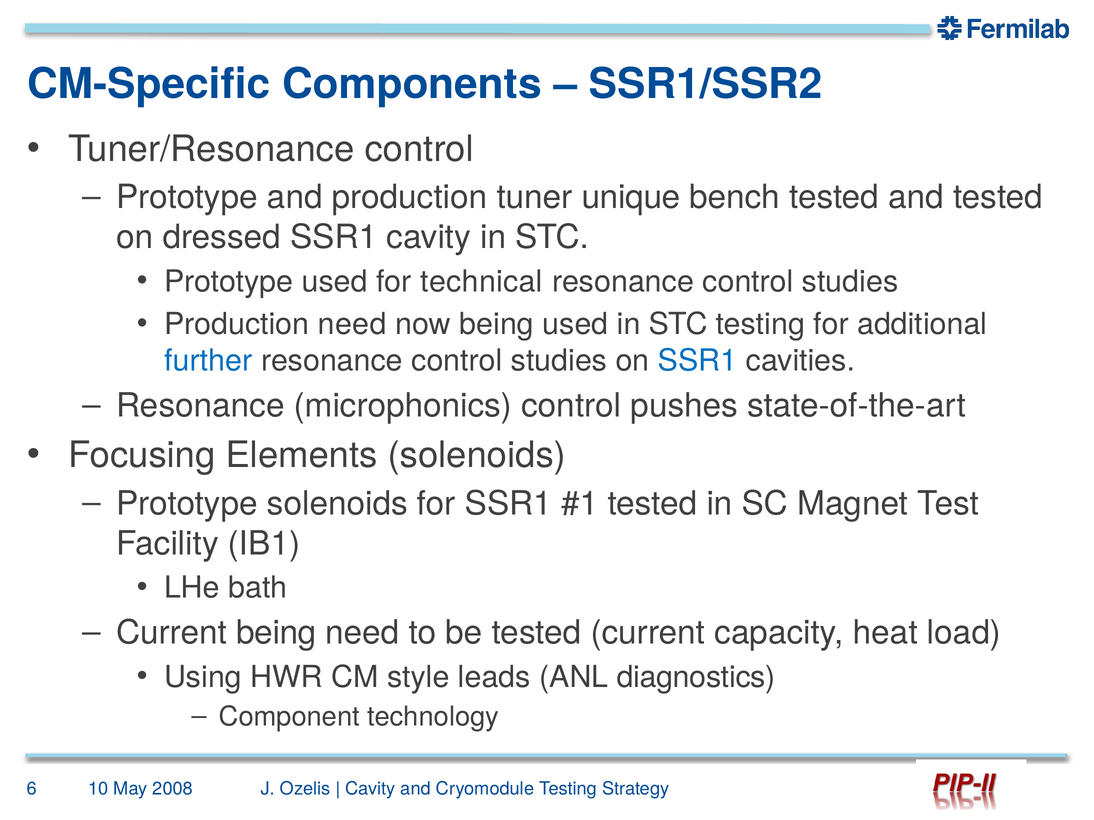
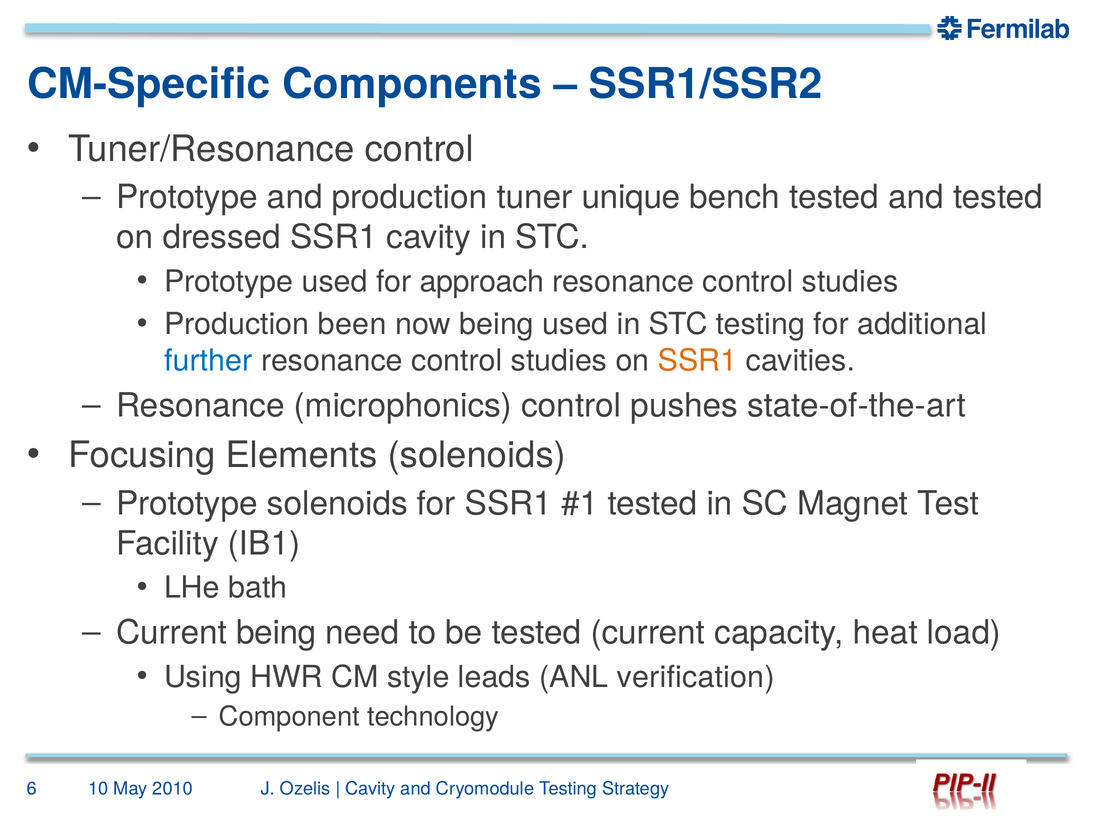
technical: technical -> approach
Production need: need -> been
SSR1 at (698, 361) colour: blue -> orange
diagnostics: diagnostics -> verification
2008: 2008 -> 2010
